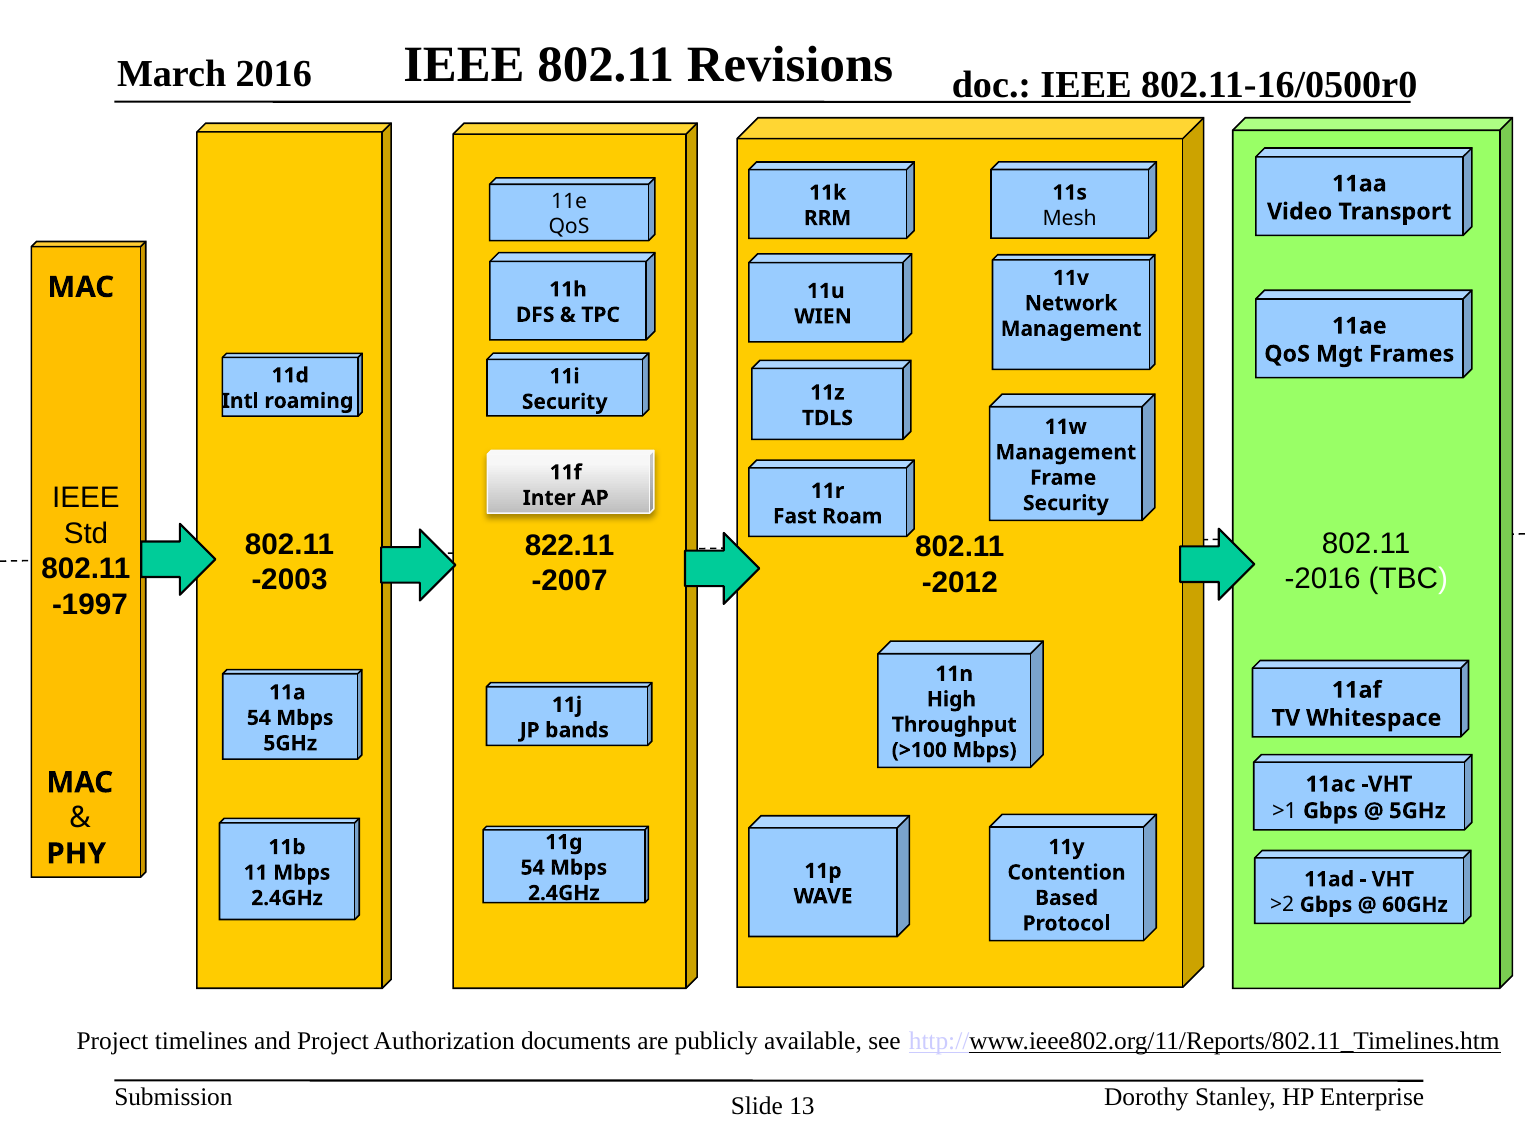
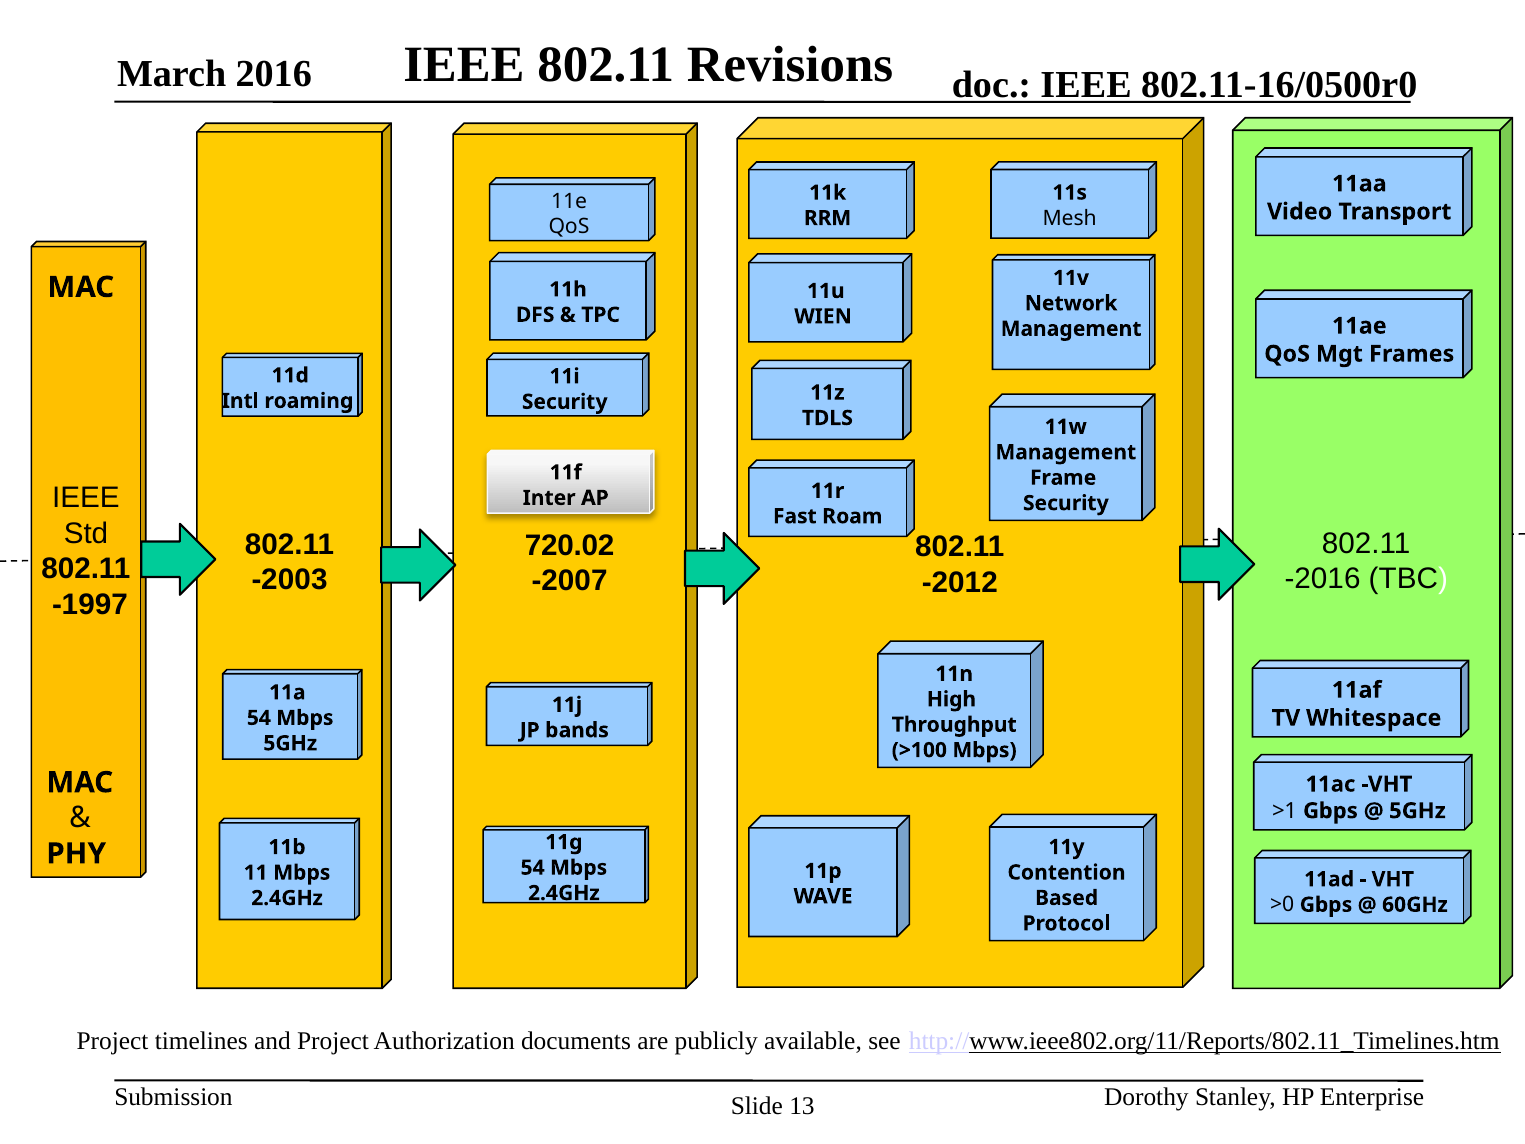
822.11: 822.11 -> 720.02
>2: >2 -> >0
